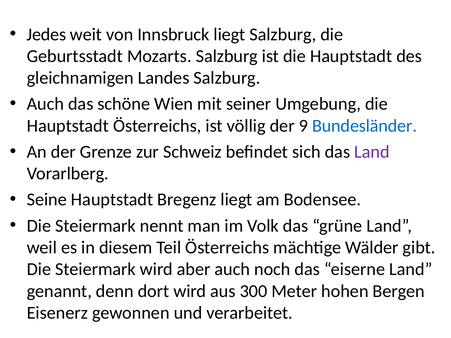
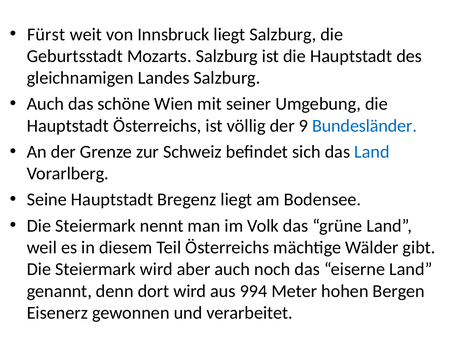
Jedes: Jedes -> Fürst
Land at (372, 152) colour: purple -> blue
300: 300 -> 994
